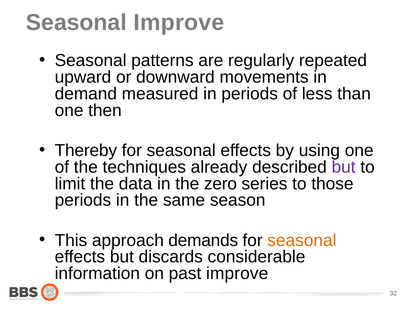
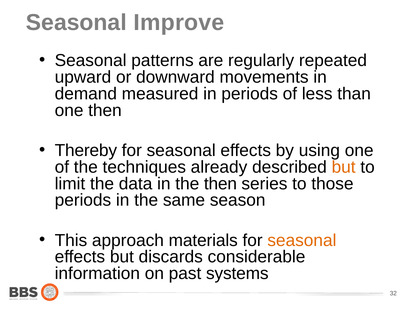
but at (344, 167) colour: purple -> orange
the zero: zero -> then
demands: demands -> materials
past improve: improve -> systems
